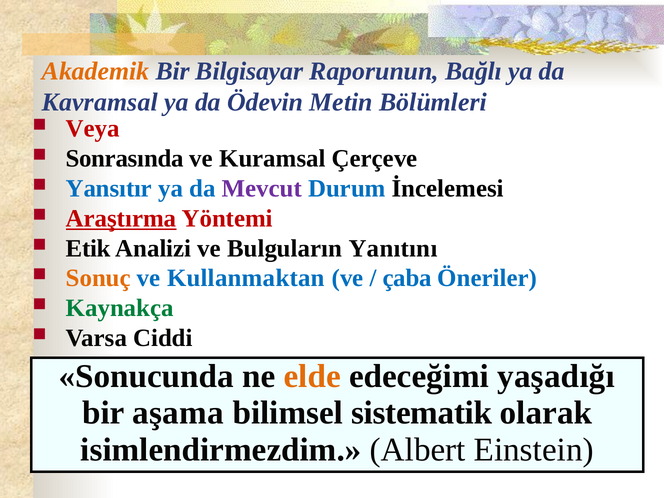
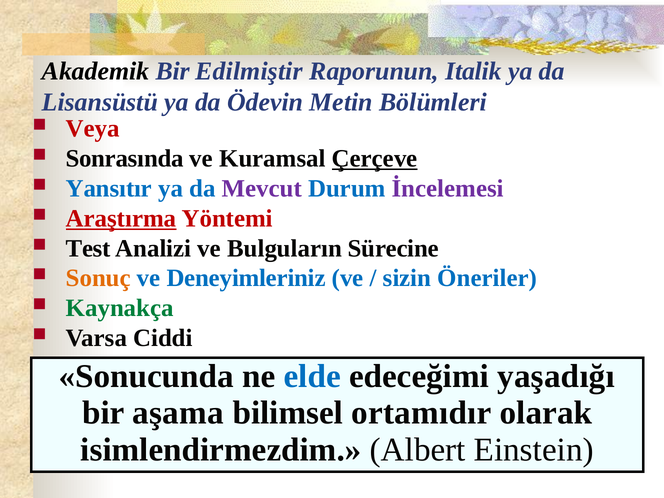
Akademik colour: orange -> black
Bilgisayar: Bilgisayar -> Edilmiştir
Bağlı: Bağlı -> Italik
Kavramsal: Kavramsal -> Lisansüstü
Çerçeve underline: none -> present
İncelemesi colour: black -> purple
Etik: Etik -> Test
Yanıtını: Yanıtını -> Sürecine
Kullanmaktan: Kullanmaktan -> Deneyimleriniz
çaba: çaba -> sizin
elde colour: orange -> blue
sistematik: sistematik -> ortamıdır
